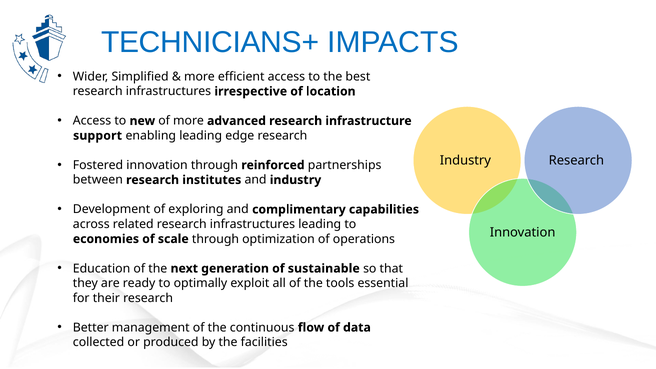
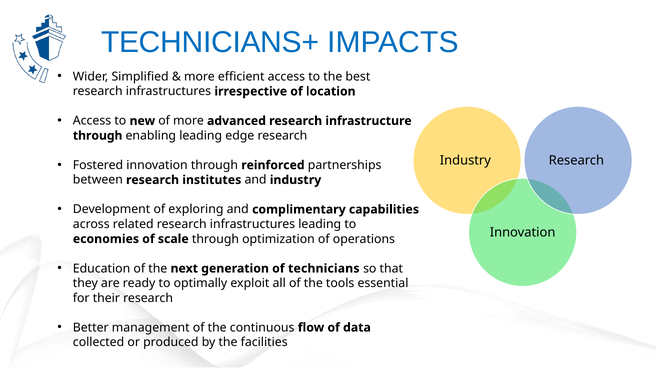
support at (98, 136): support -> through
sustainable: sustainable -> technicians
